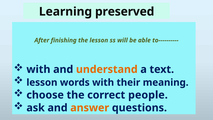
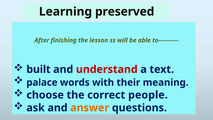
with at (38, 69): with -> built
understand colour: orange -> red
lesson at (42, 82): lesson -> palace
